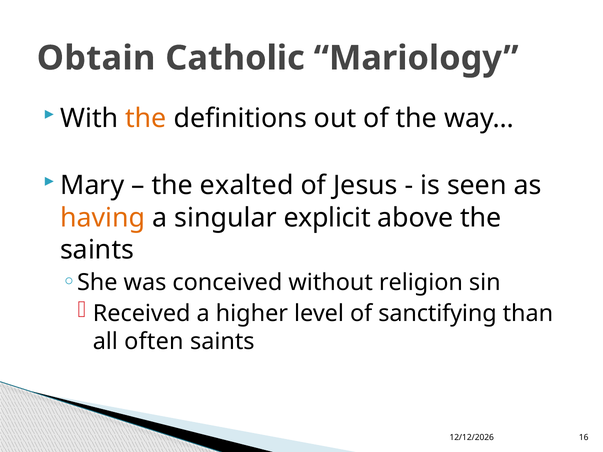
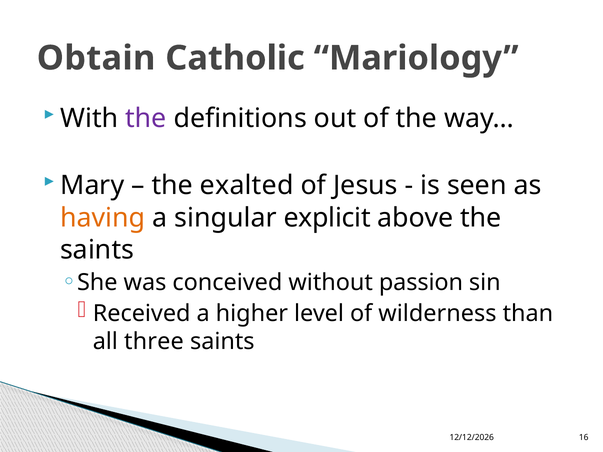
the at (146, 119) colour: orange -> purple
religion: religion -> passion
sanctifying: sanctifying -> wilderness
often: often -> three
